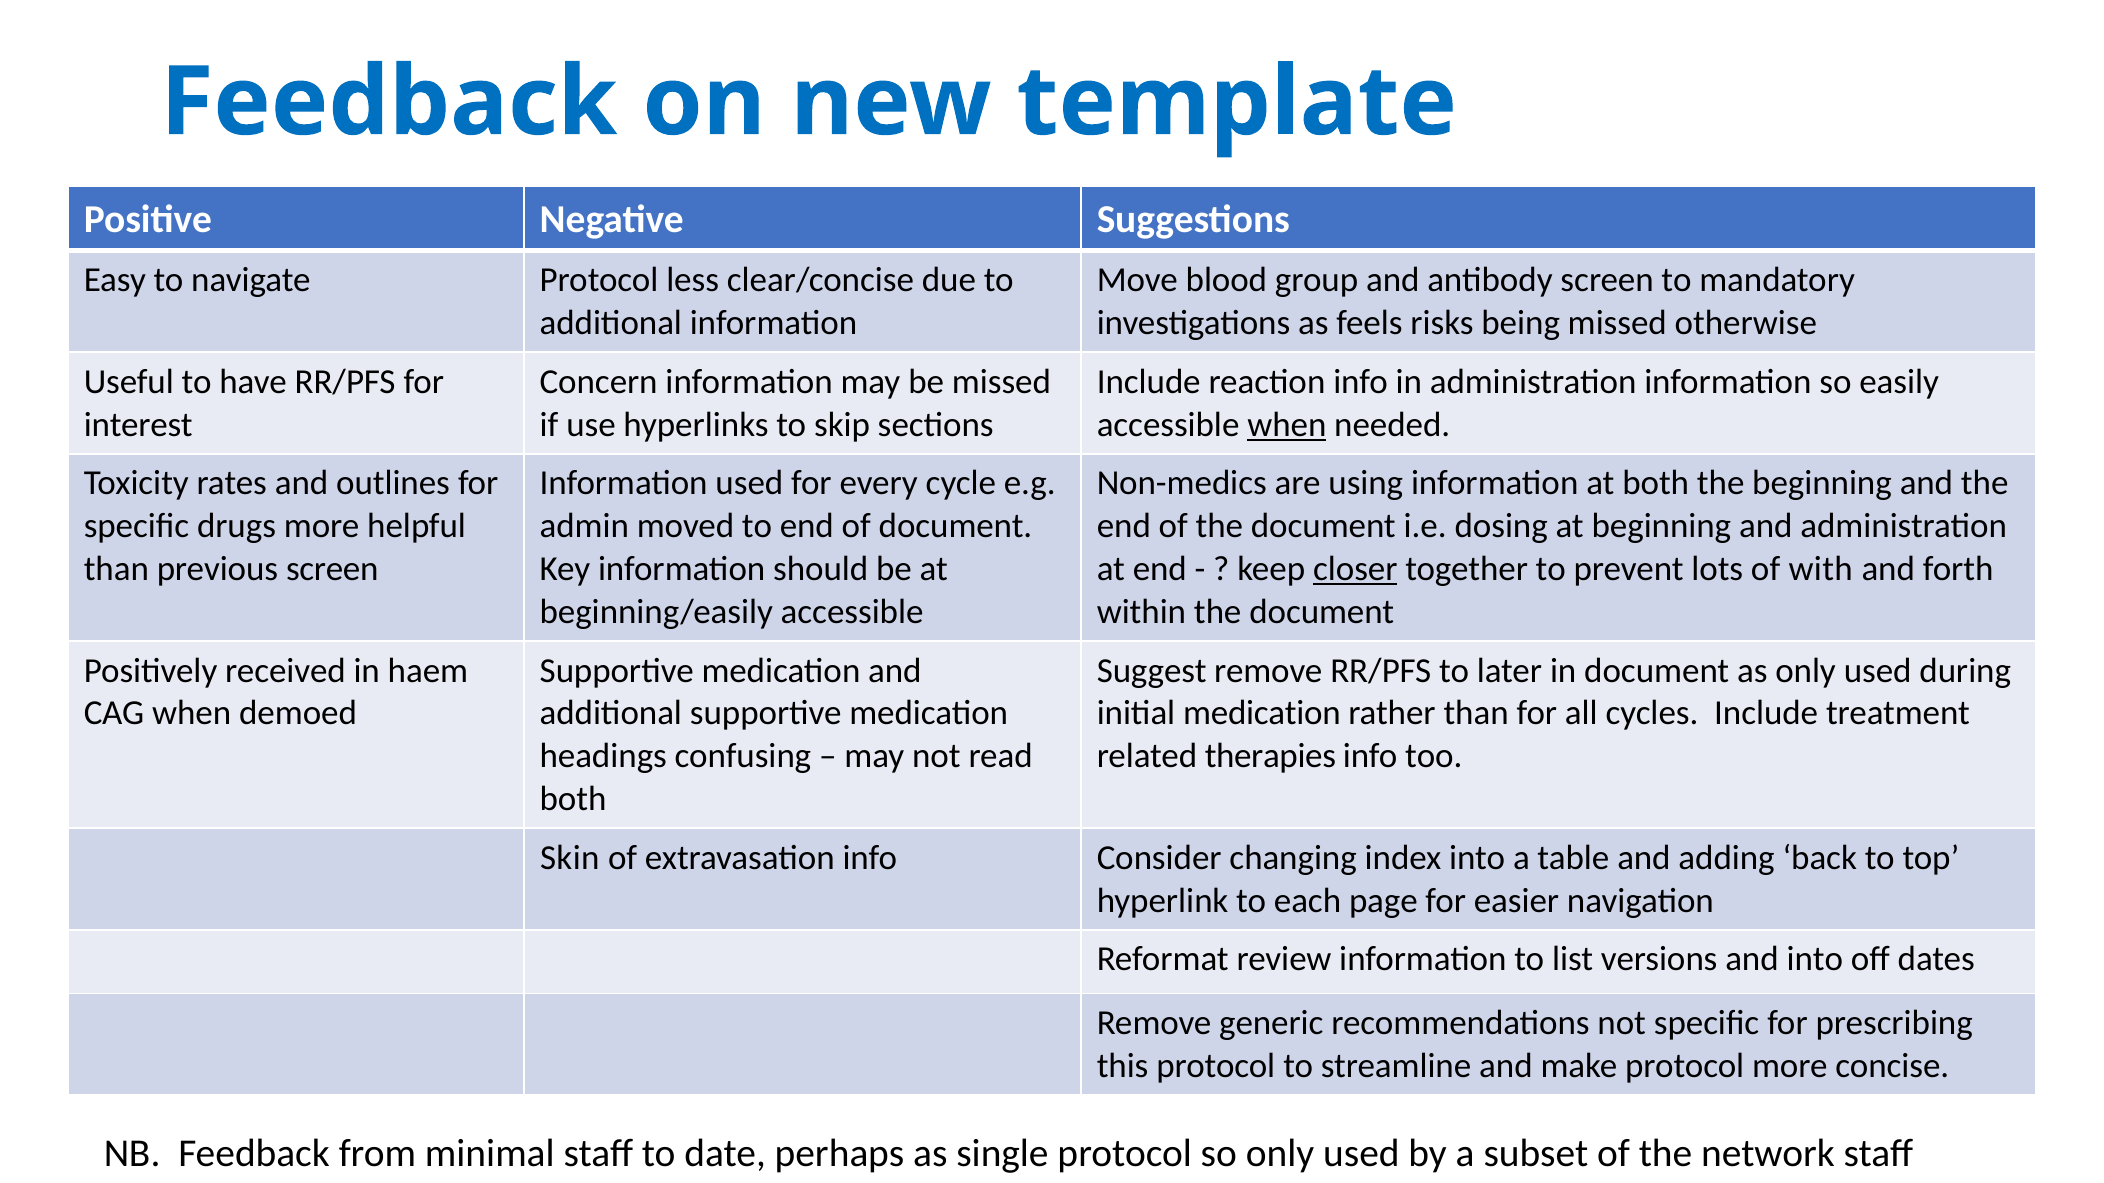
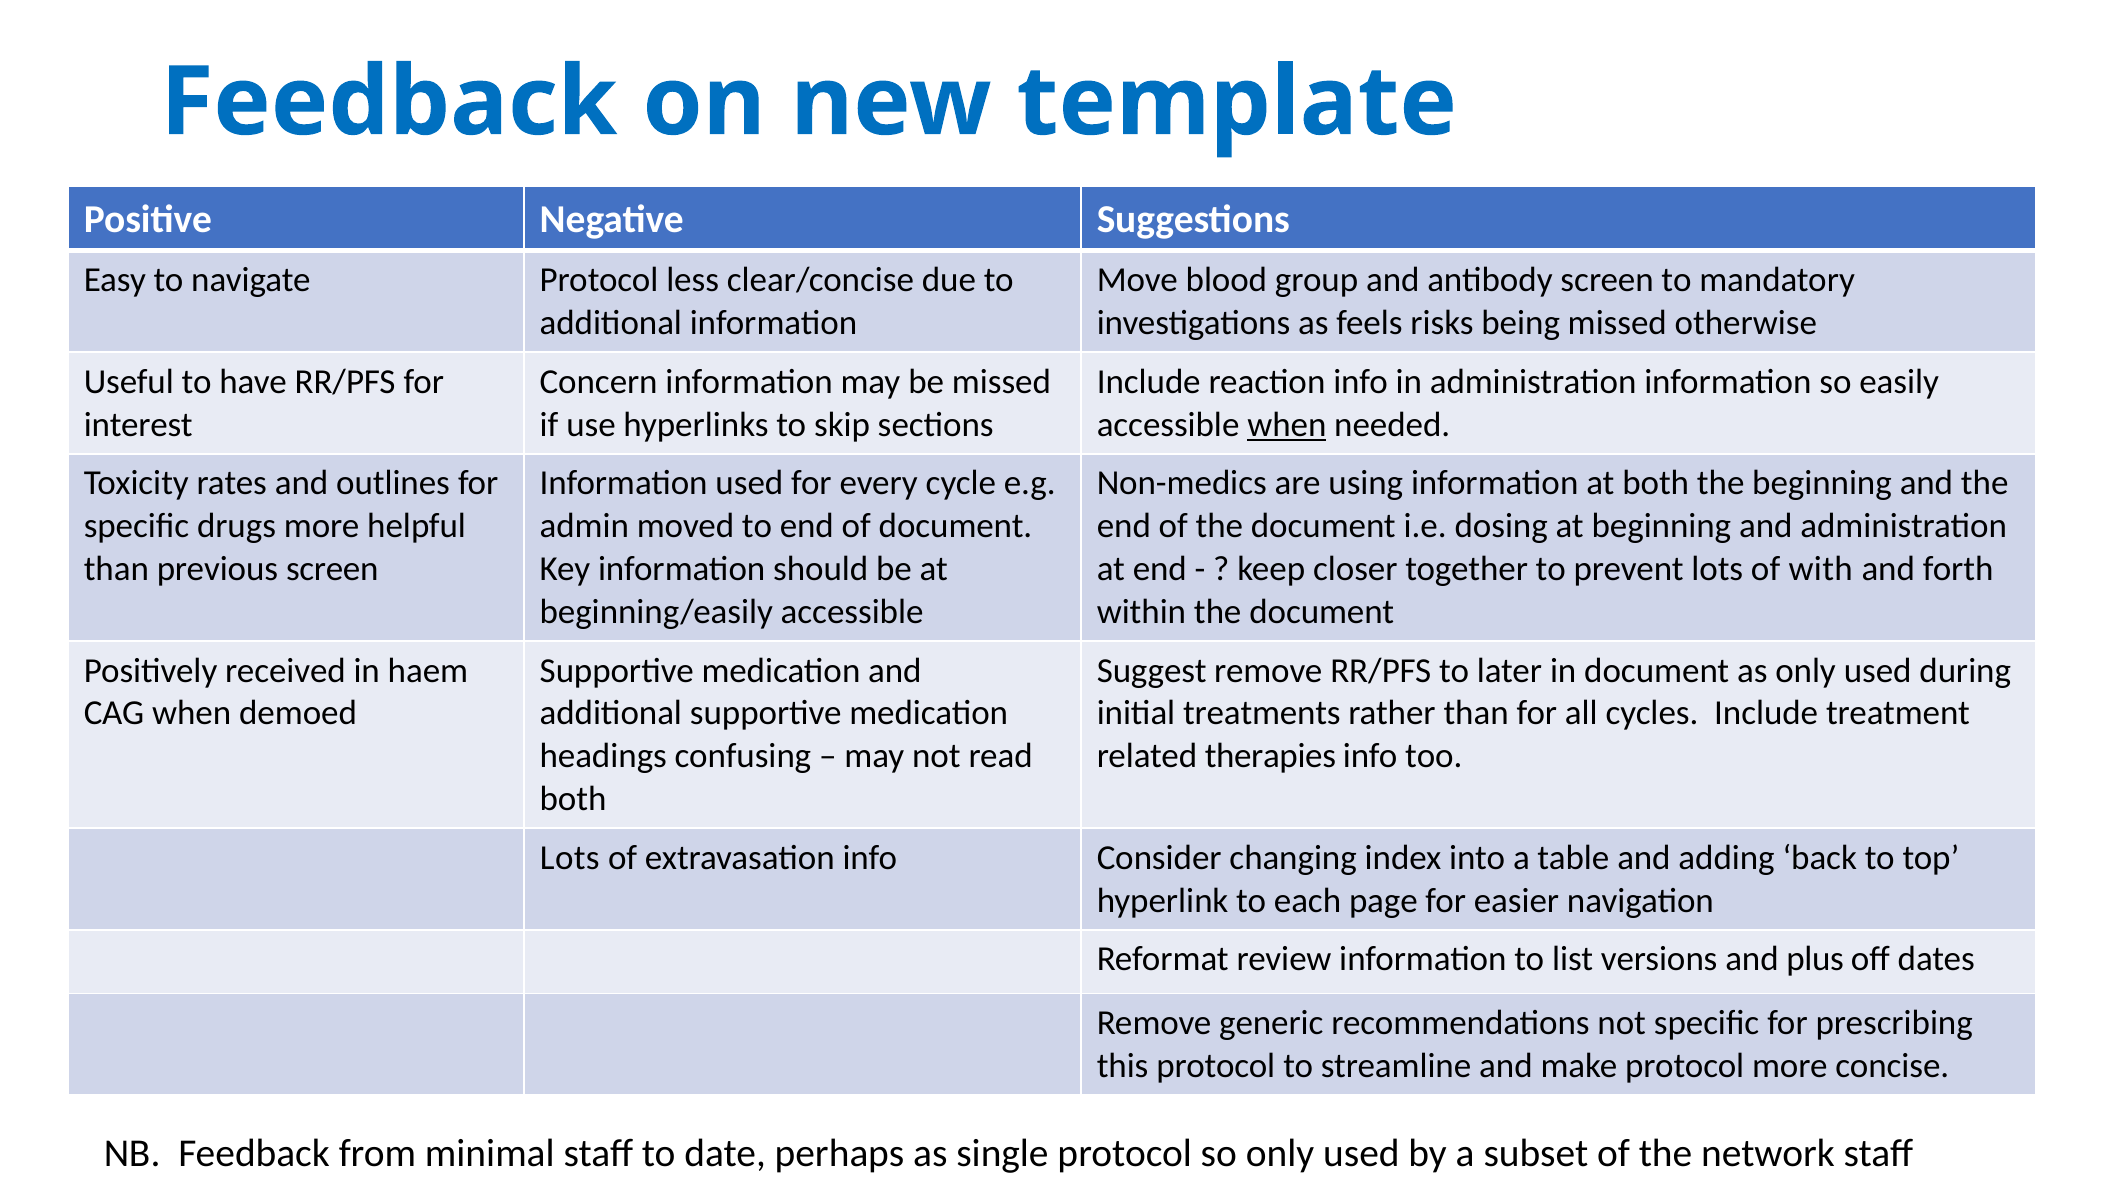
closer underline: present -> none
initial medication: medication -> treatments
Skin at (570, 858): Skin -> Lots
and into: into -> plus
